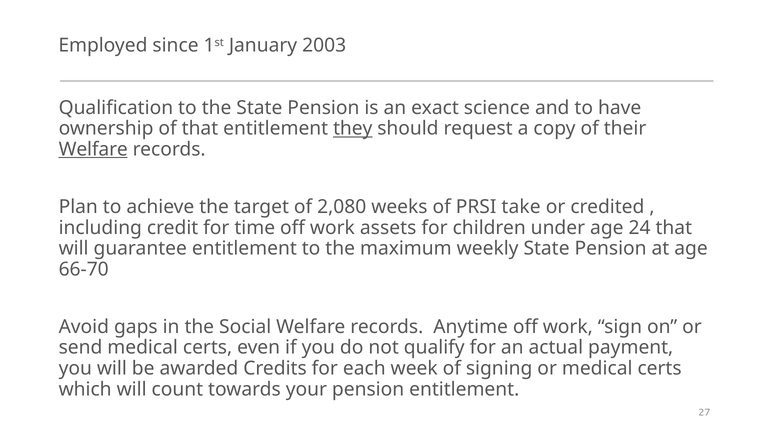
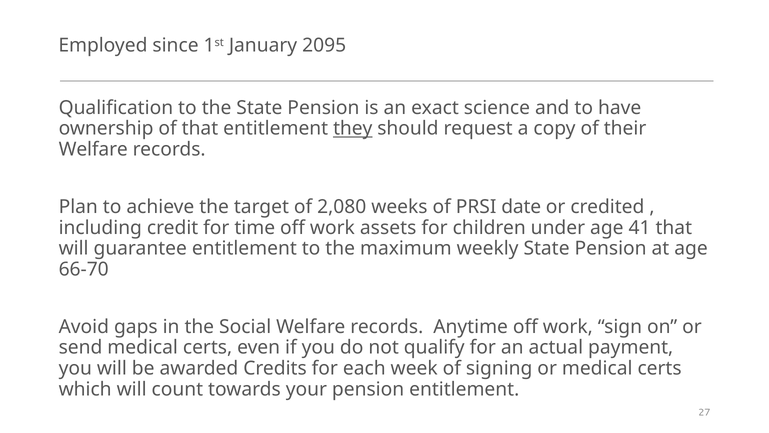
2003: 2003 -> 2095
Welfare at (93, 149) underline: present -> none
take: take -> date
24: 24 -> 41
